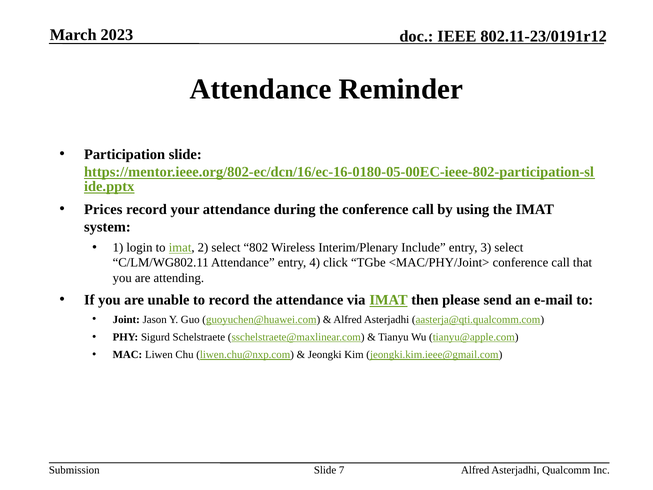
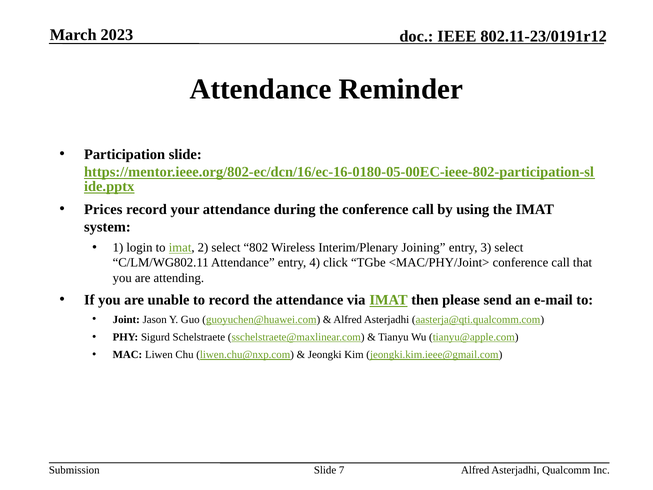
Include: Include -> Joining
